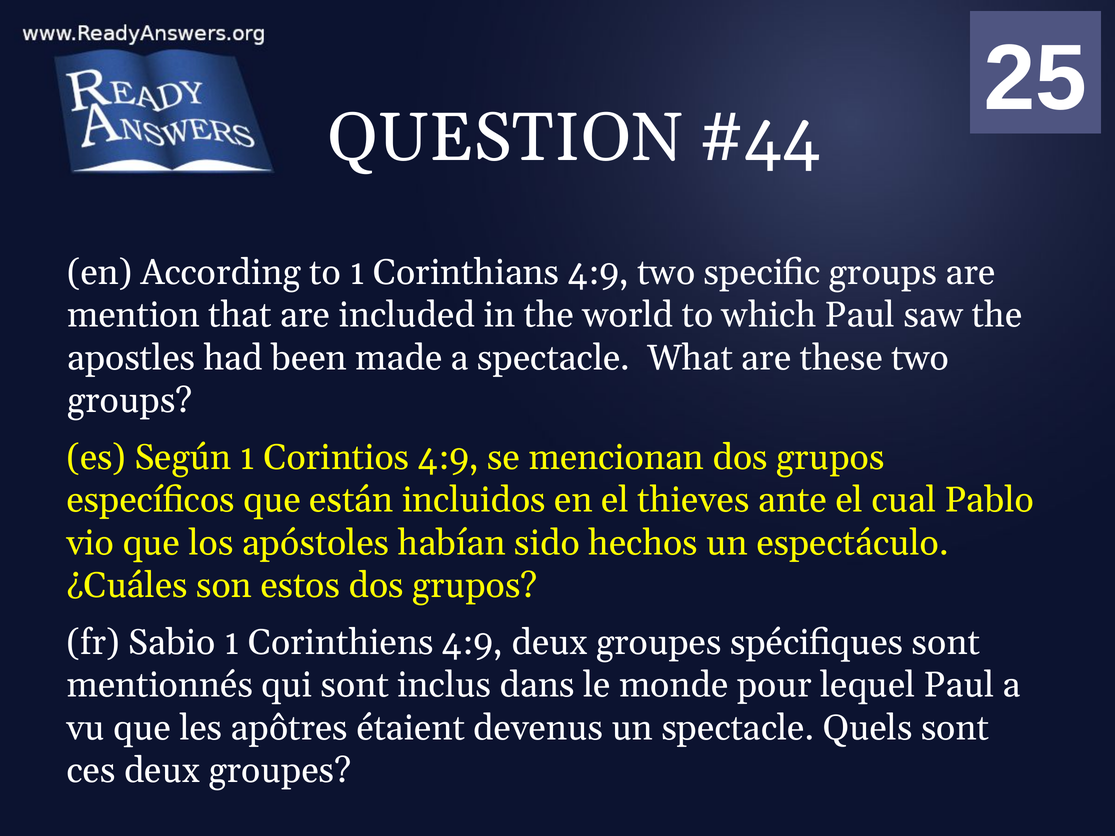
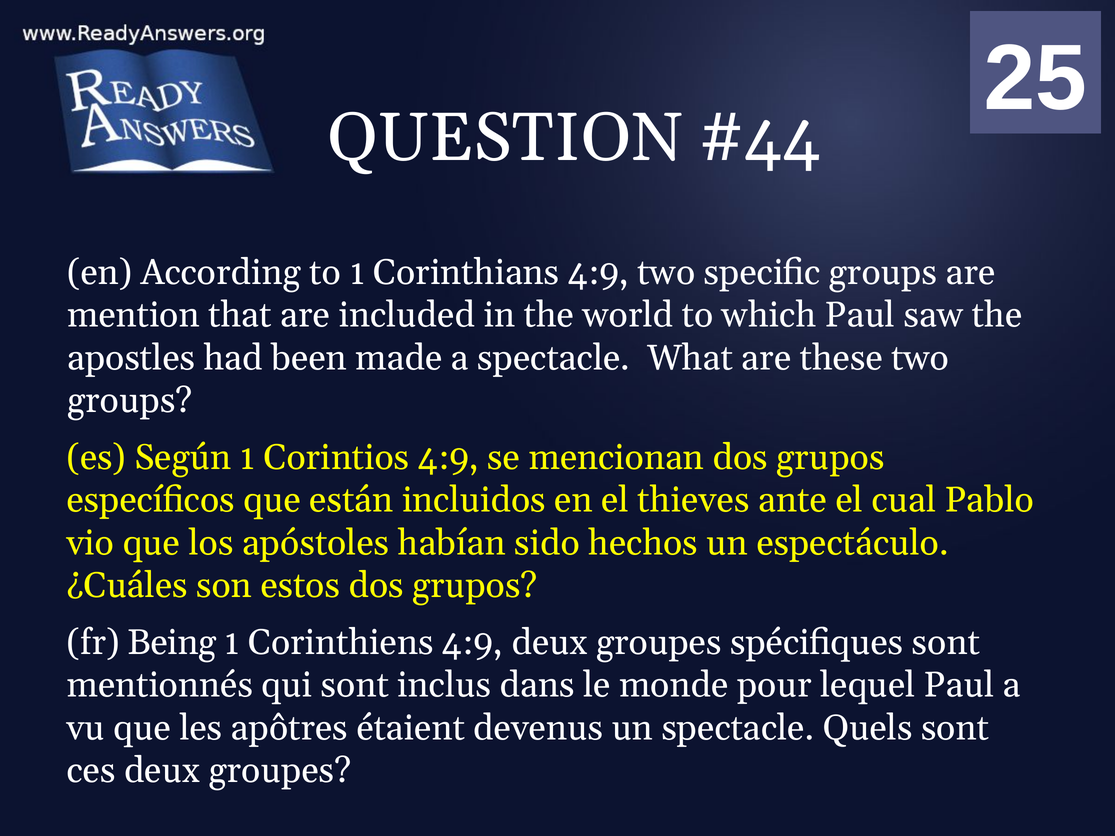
Sabio: Sabio -> Being
